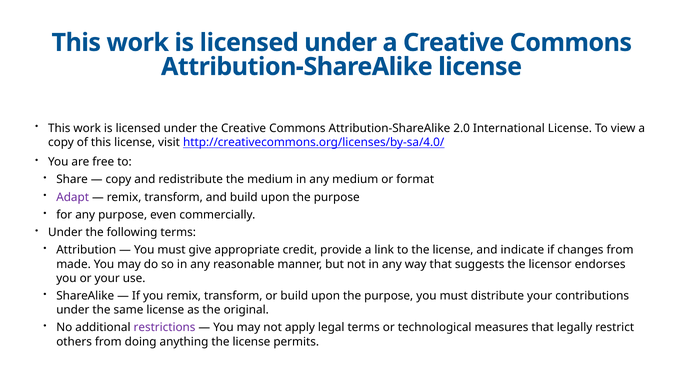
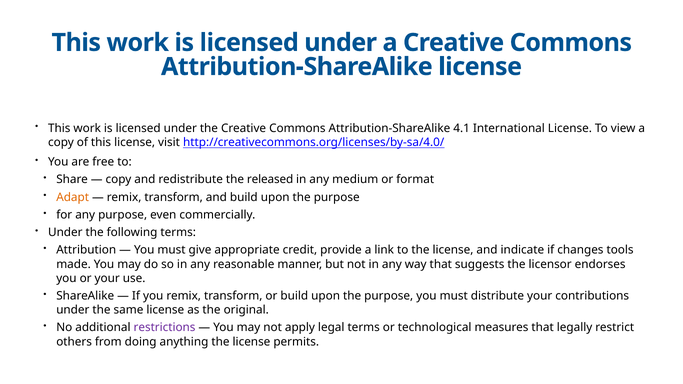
2.0: 2.0 -> 4.1
the medium: medium -> released
Adapt colour: purple -> orange
changes from: from -> tools
